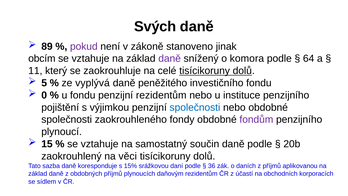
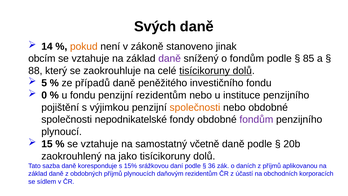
89: 89 -> 14
pokud colour: purple -> orange
o komora: komora -> fondům
64: 64 -> 85
11: 11 -> 88
vyplývá: vyplývá -> případů
společnosti at (195, 107) colour: blue -> orange
zaokrouhleného: zaokrouhleného -> nepodnikatelské
součin: součin -> včetně
věci: věci -> jako
